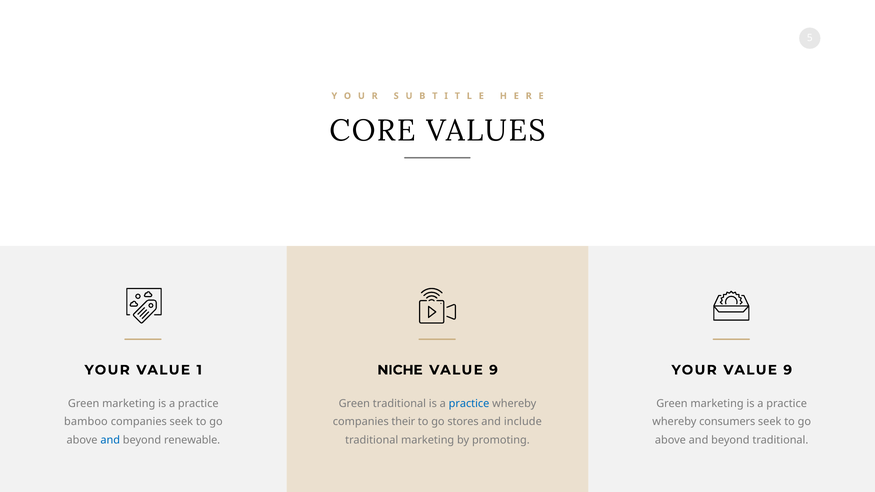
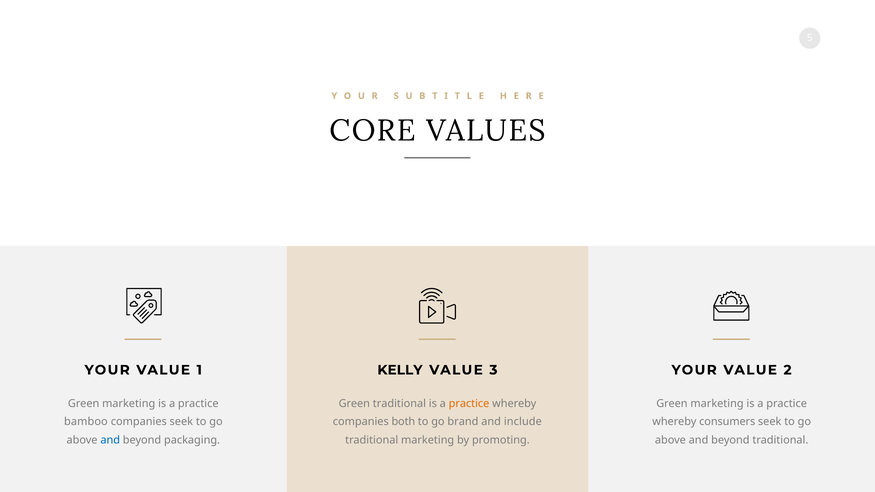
NICHE: NICHE -> KELLY
9 at (493, 370): 9 -> 3
YOUR VALUE 9: 9 -> 2
practice at (469, 404) colour: blue -> orange
their: their -> both
stores: stores -> brand
renewable: renewable -> packaging
